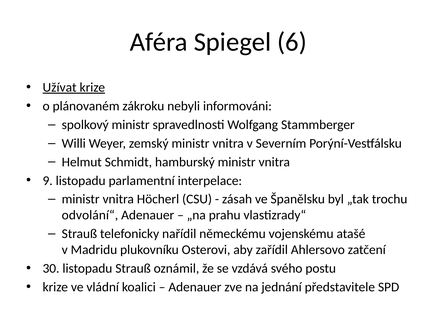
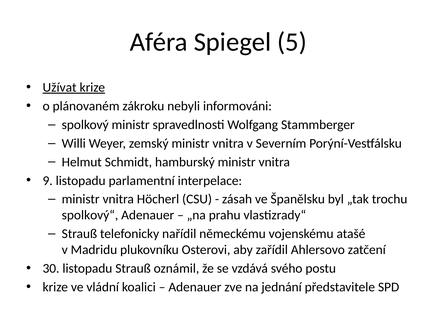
6: 6 -> 5
odvolání“: odvolání“ -> spolkový“
